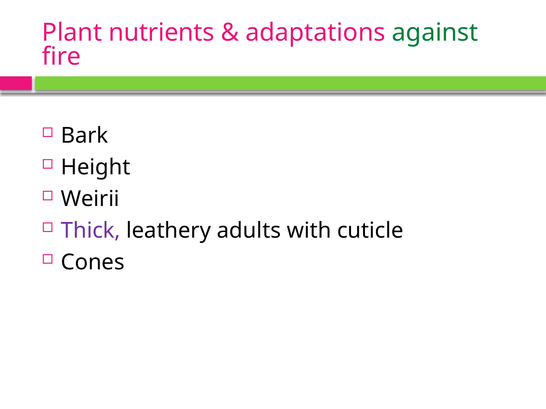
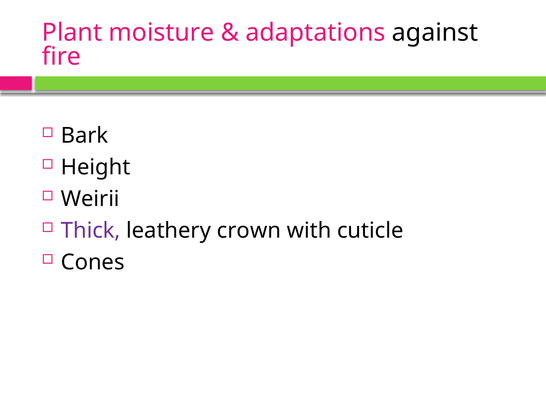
nutrients: nutrients -> moisture
against colour: green -> black
adults: adults -> crown
